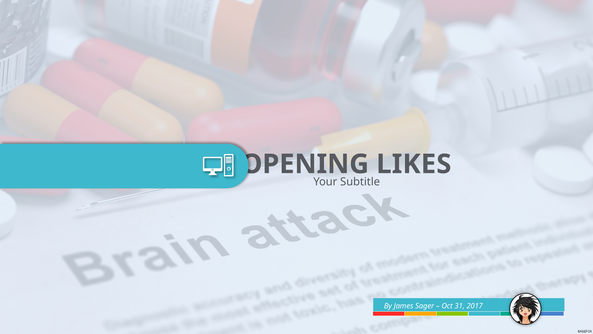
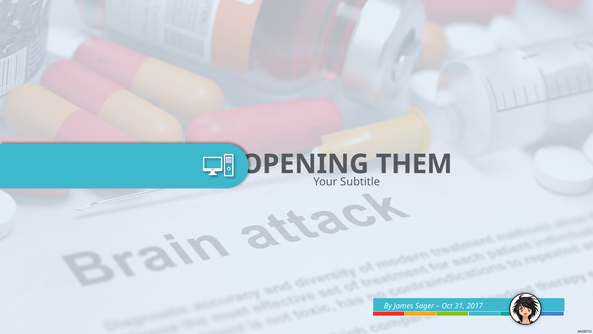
LIKES: LIKES -> THEM
